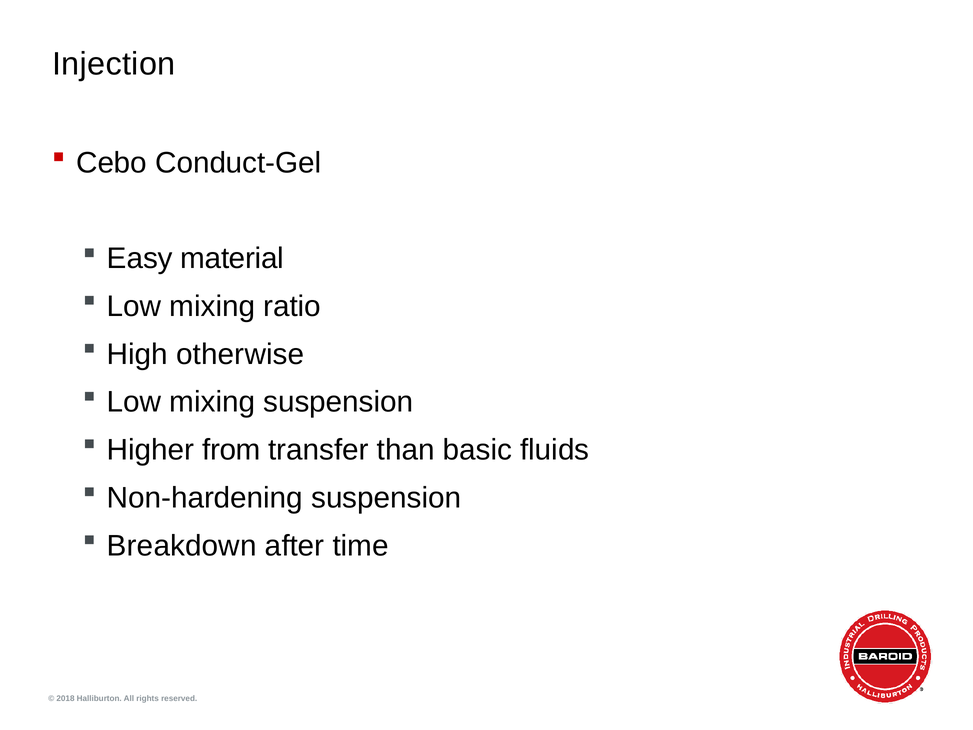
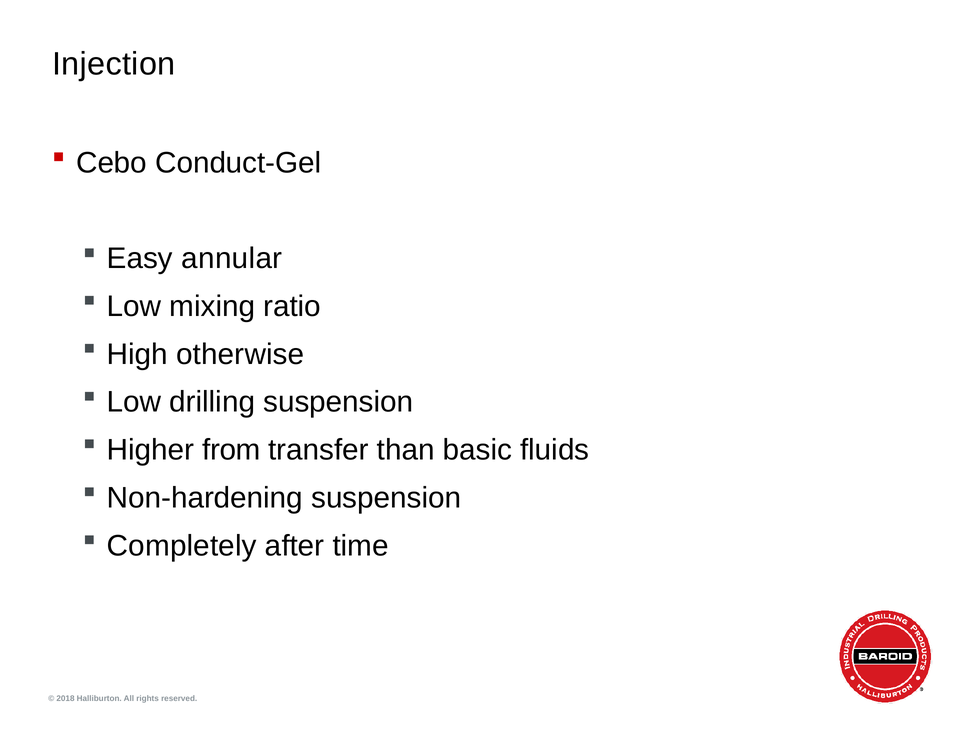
material: material -> annular
mixing at (212, 402): mixing -> drilling
Breakdown: Breakdown -> Completely
